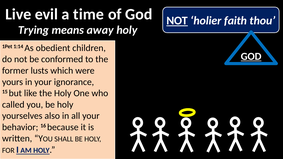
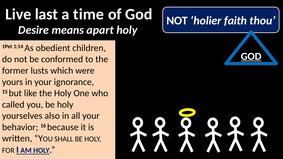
evil: evil -> last
NOT at (177, 21) underline: present -> none
Trying: Trying -> Desire
away: away -> apart
